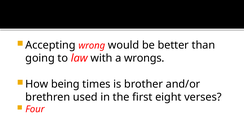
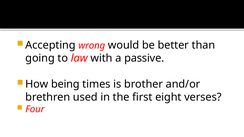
wrongs: wrongs -> passive
